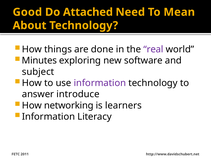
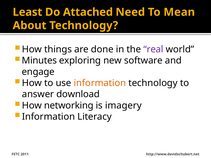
Good: Good -> Least
subject: subject -> engage
information at (100, 83) colour: purple -> orange
introduce: introduce -> download
learners: learners -> imagery
